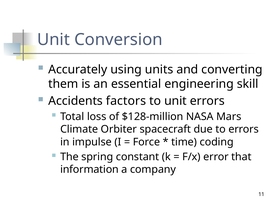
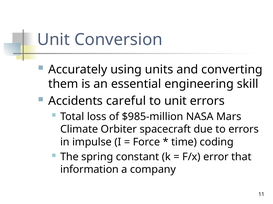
factors: factors -> careful
$128-million: $128-million -> $985-million
